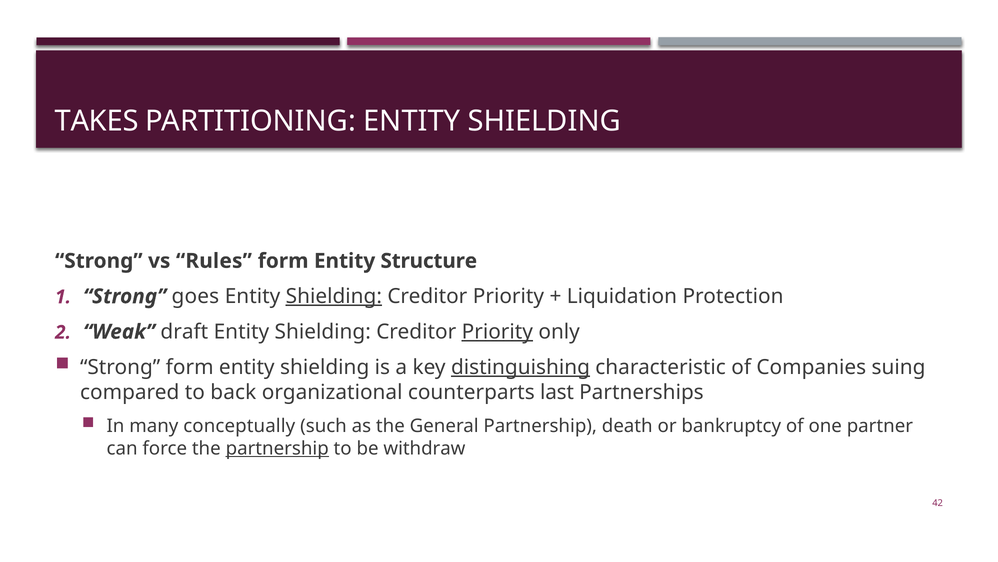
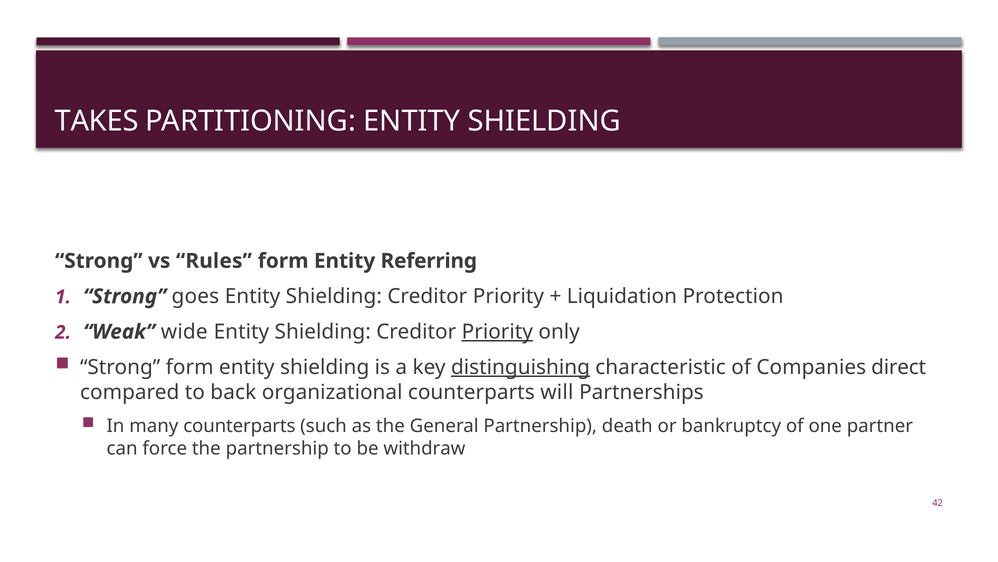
Structure: Structure -> Referring
Shielding at (334, 296) underline: present -> none
draft: draft -> wide
suing: suing -> direct
last: last -> will
many conceptually: conceptually -> counterparts
partnership at (277, 448) underline: present -> none
